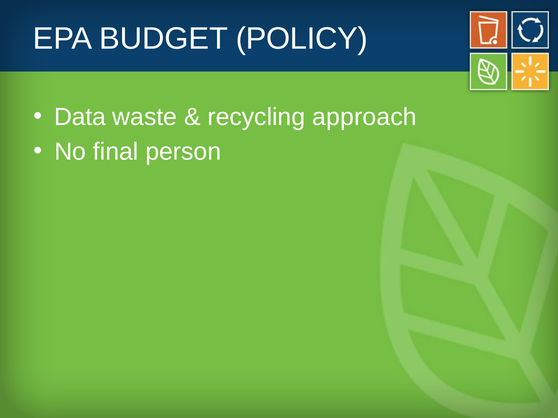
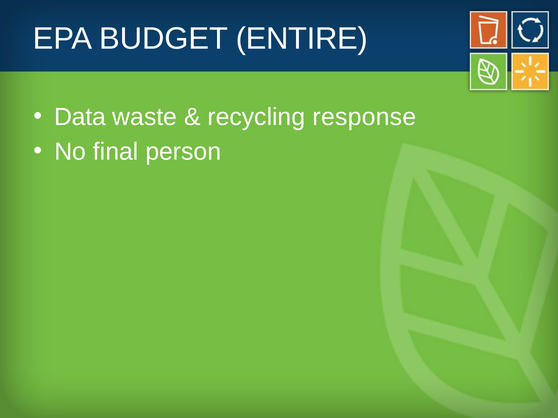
POLICY: POLICY -> ENTIRE
approach: approach -> response
